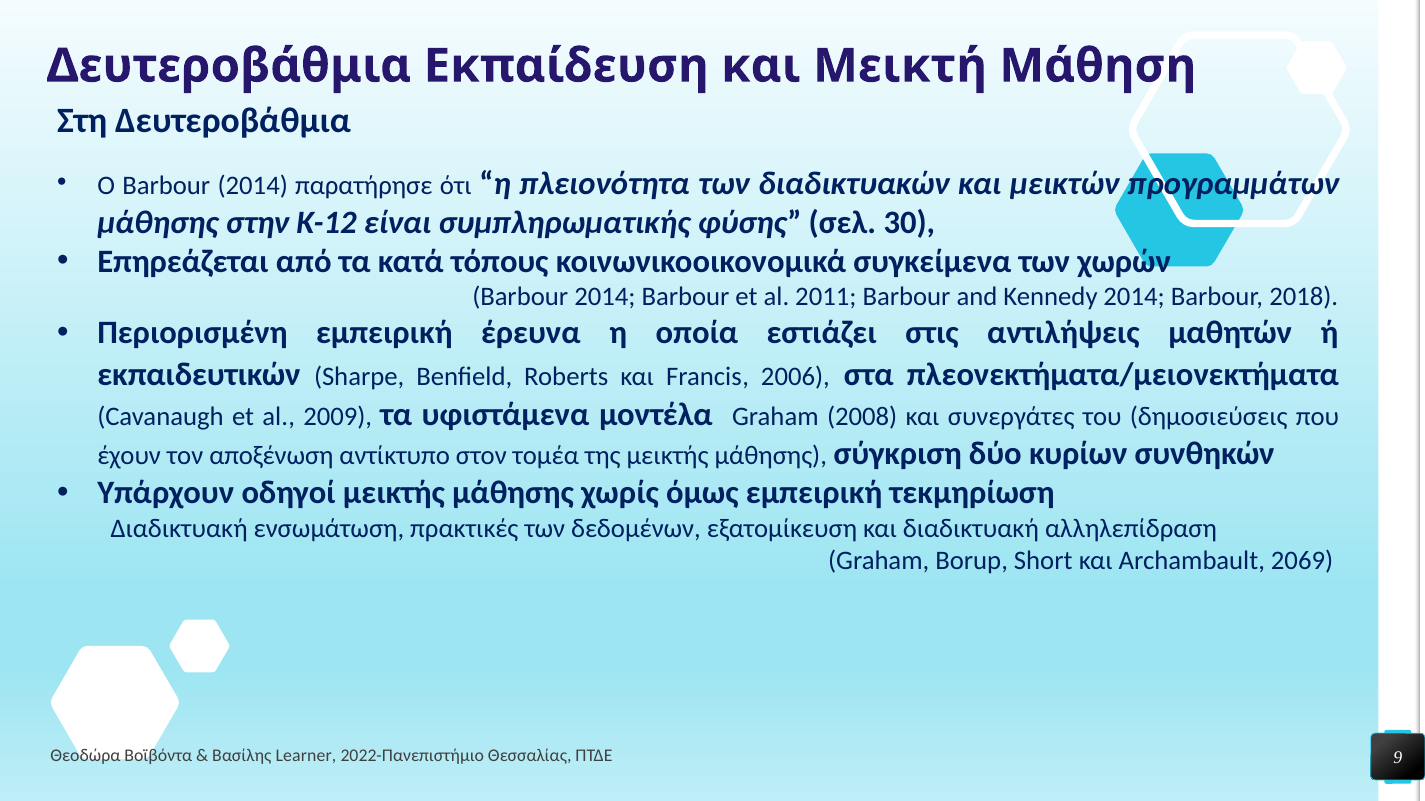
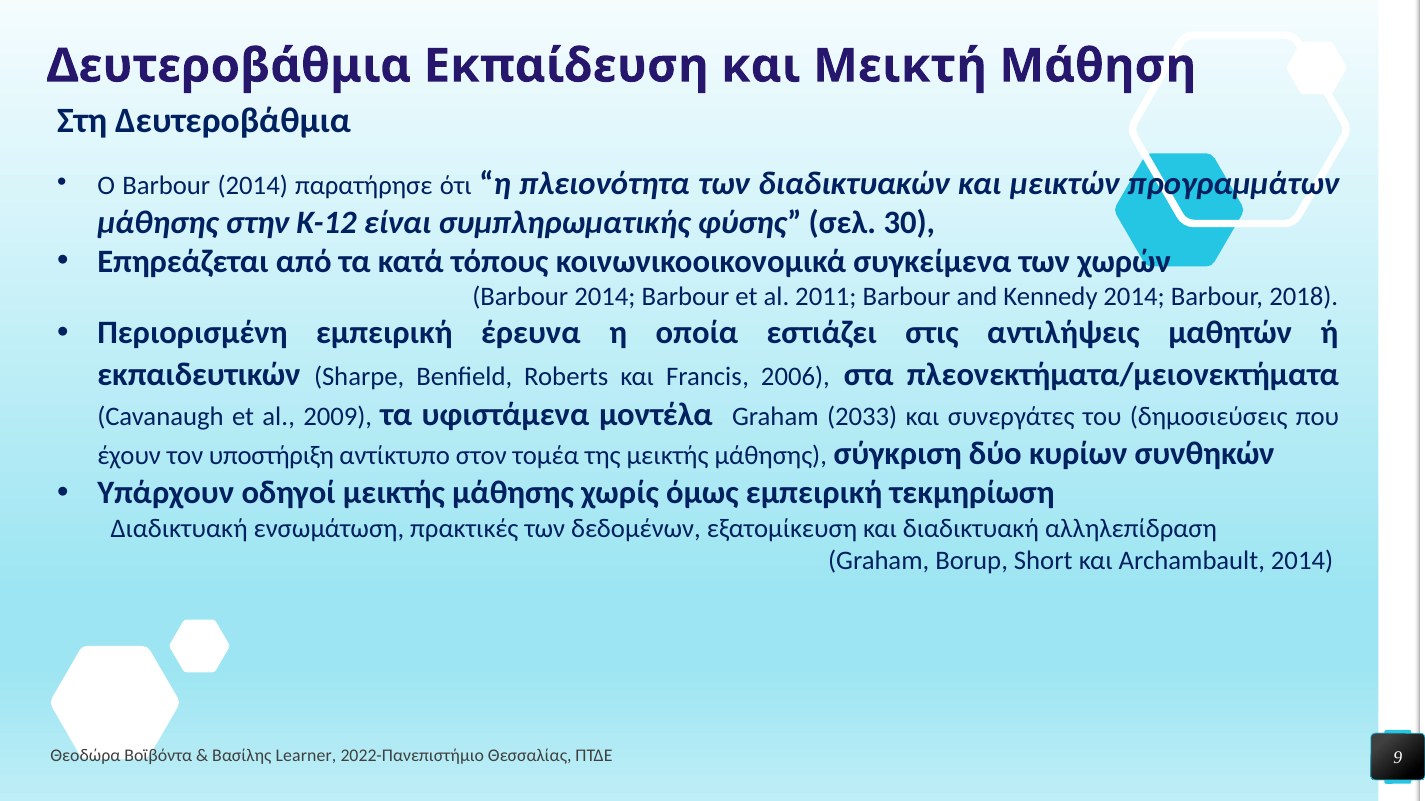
2008: 2008 -> 2033
αποξένωση: αποξένωση -> υποστήριξη
Αrchambault 2069: 2069 -> 2014
